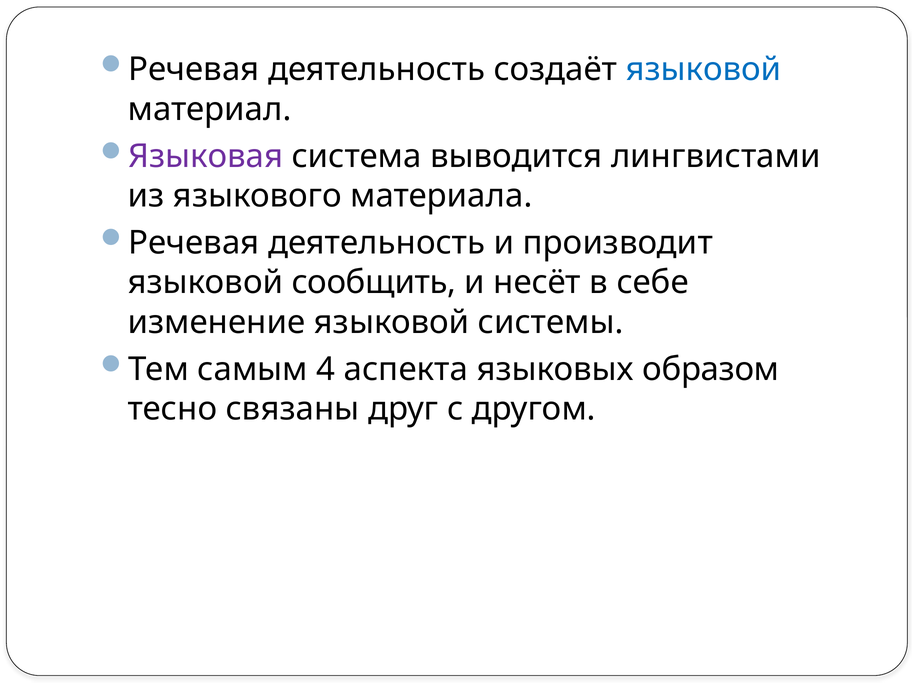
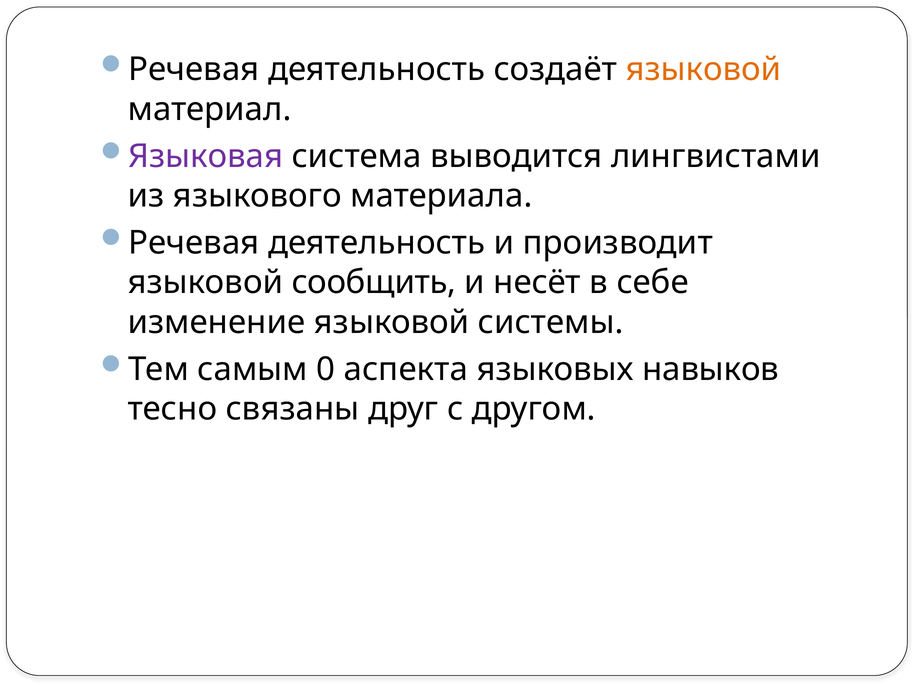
языковой at (703, 70) colour: blue -> orange
4: 4 -> 0
образом: образом -> навыков
